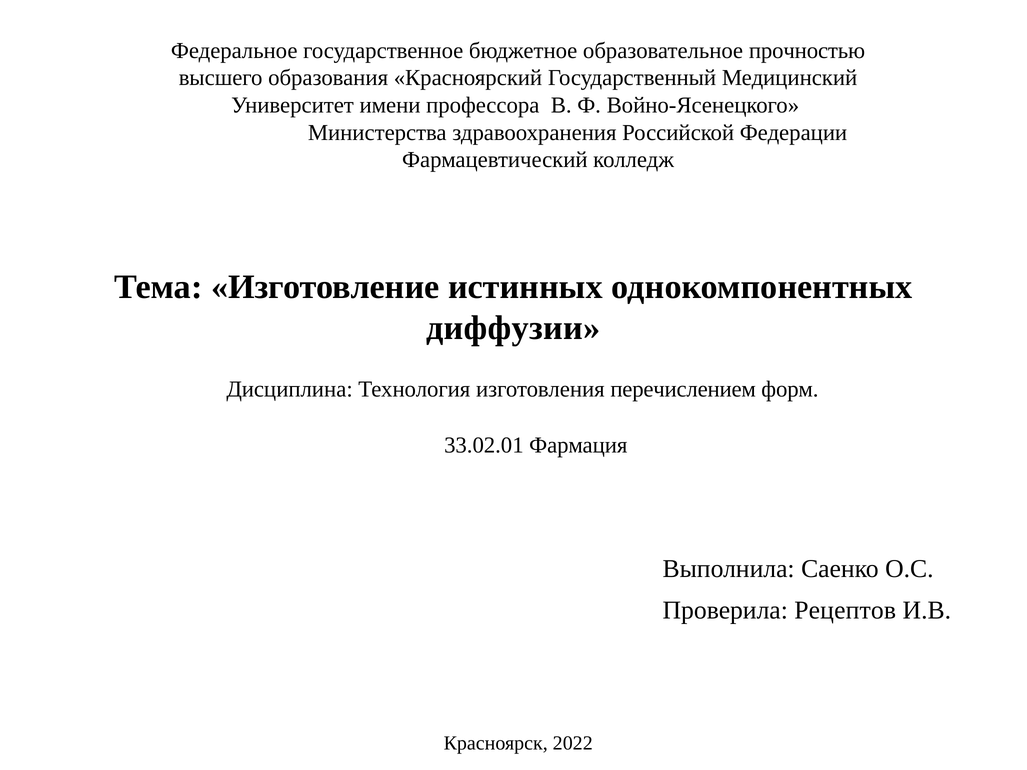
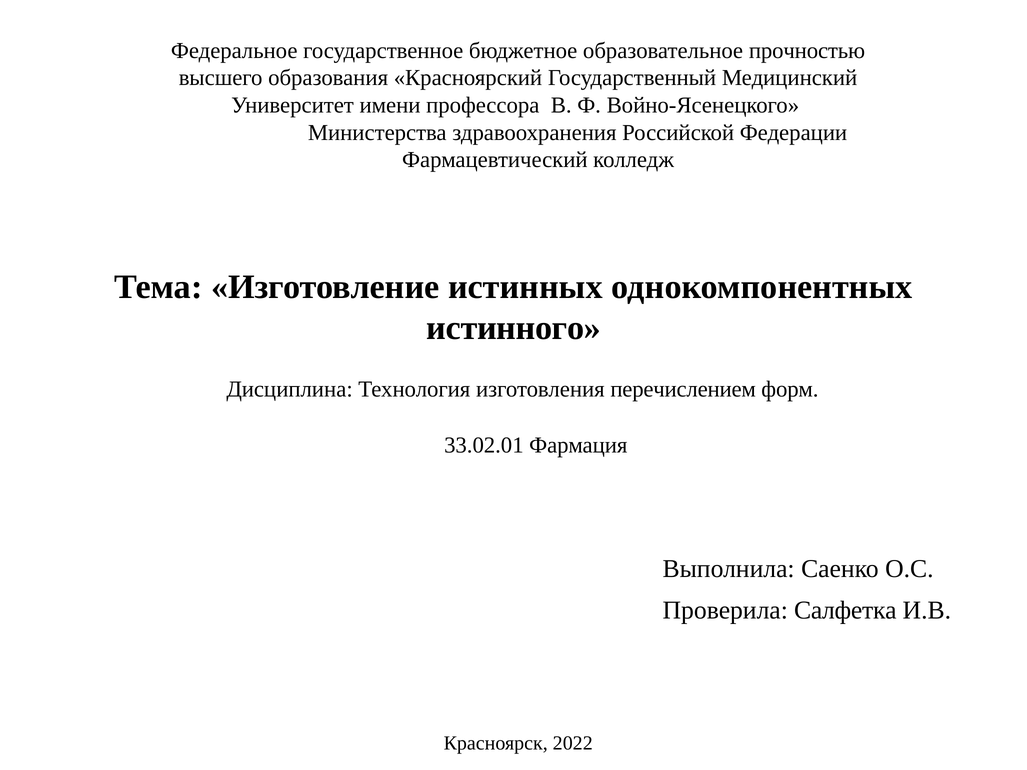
диффузии: диффузии -> истинного
Рецептов: Рецептов -> Салфетка
